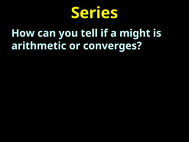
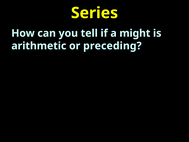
converges: converges -> preceding
